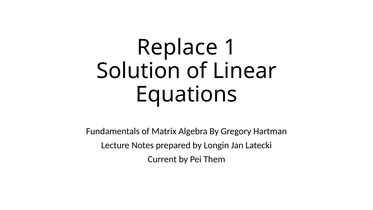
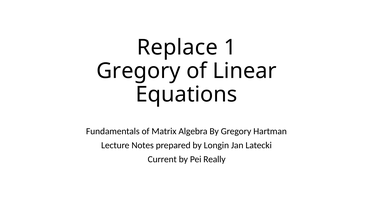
Solution at (138, 71): Solution -> Gregory
Them: Them -> Really
